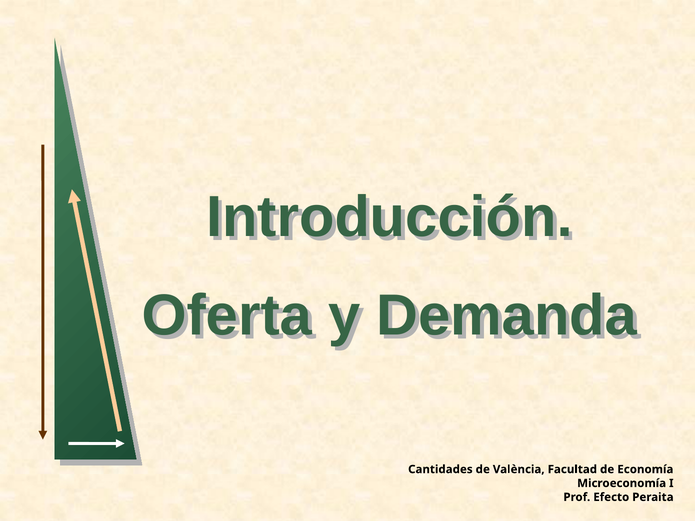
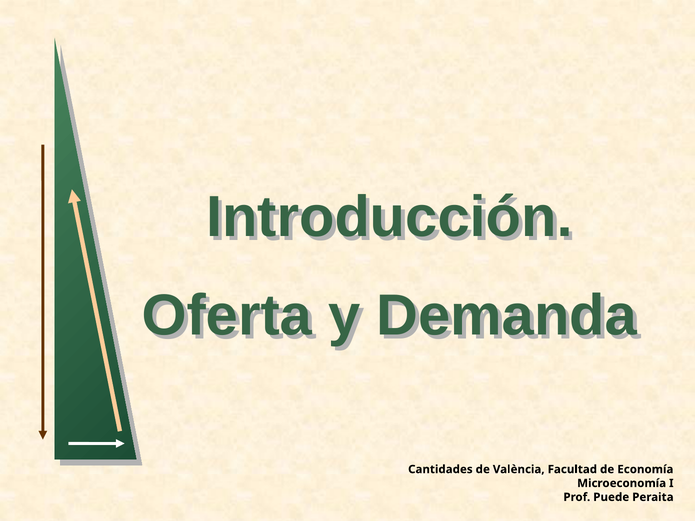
Efecto: Efecto -> Puede
